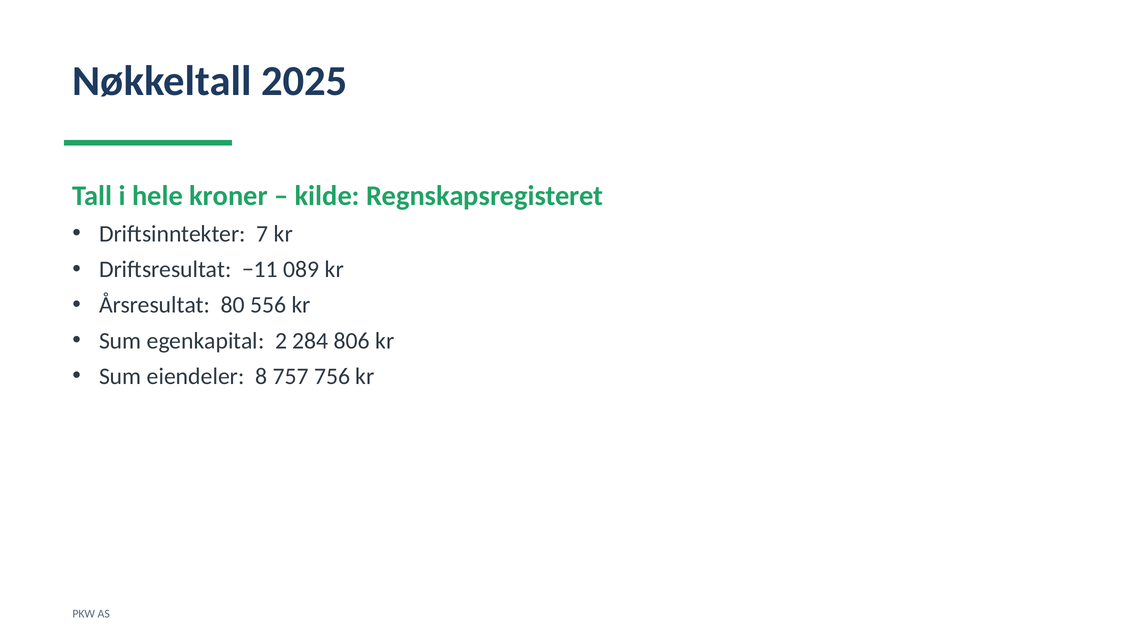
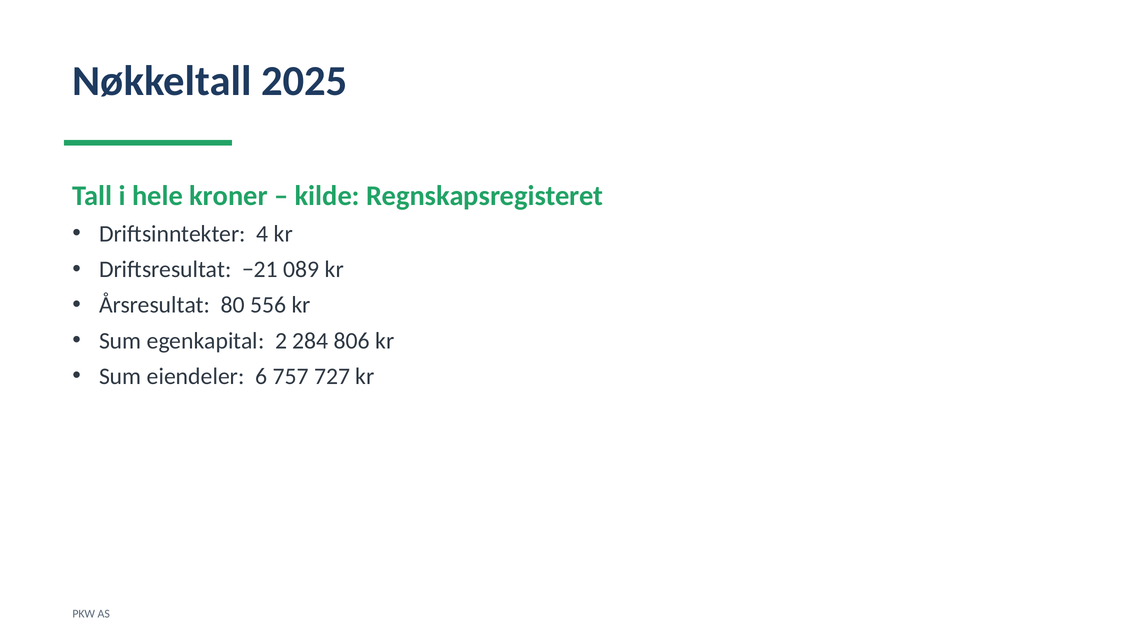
7: 7 -> 4
−11: −11 -> −21
8: 8 -> 6
756: 756 -> 727
